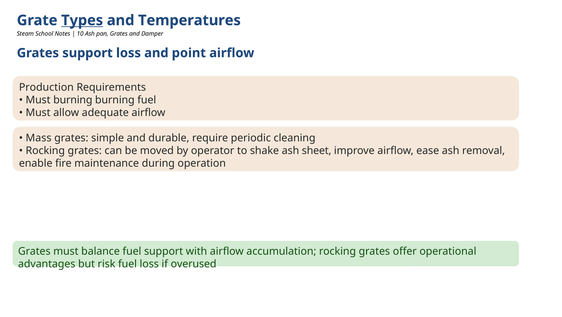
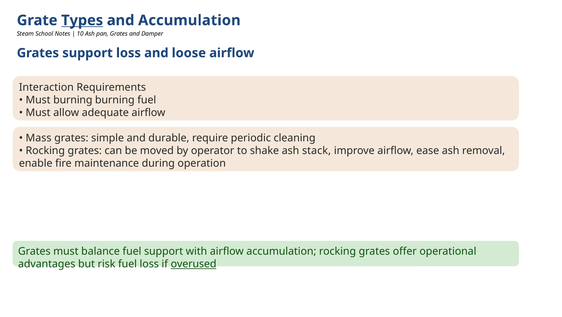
and Temperatures: Temperatures -> Accumulation
point: point -> loose
Production: Production -> Interaction
sheet: sheet -> stack
overused underline: none -> present
